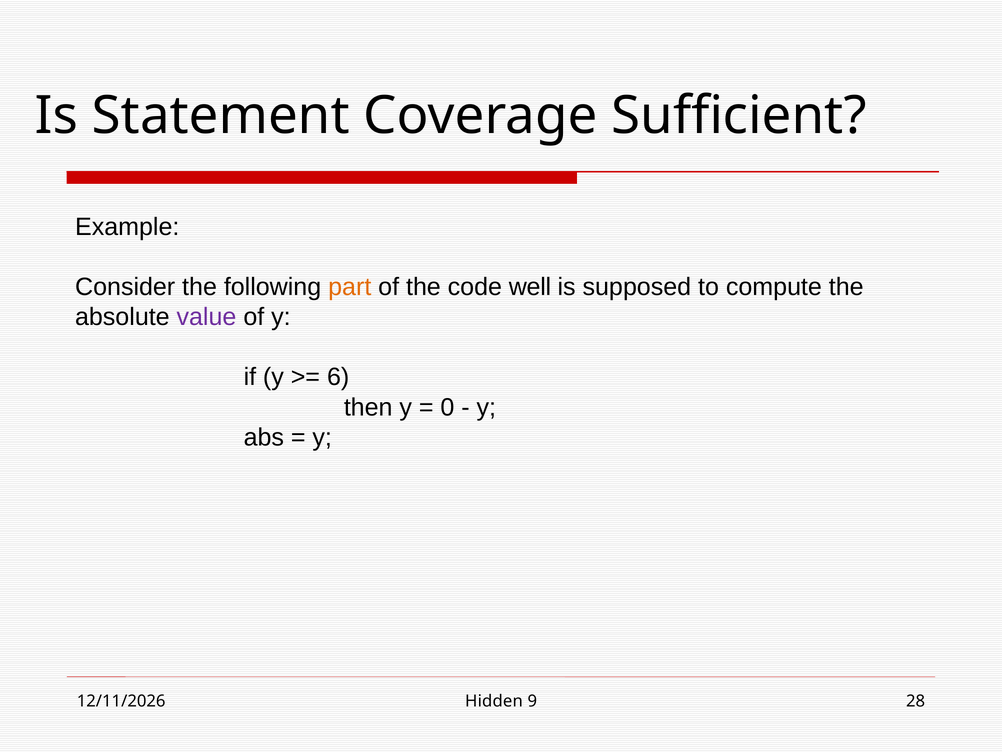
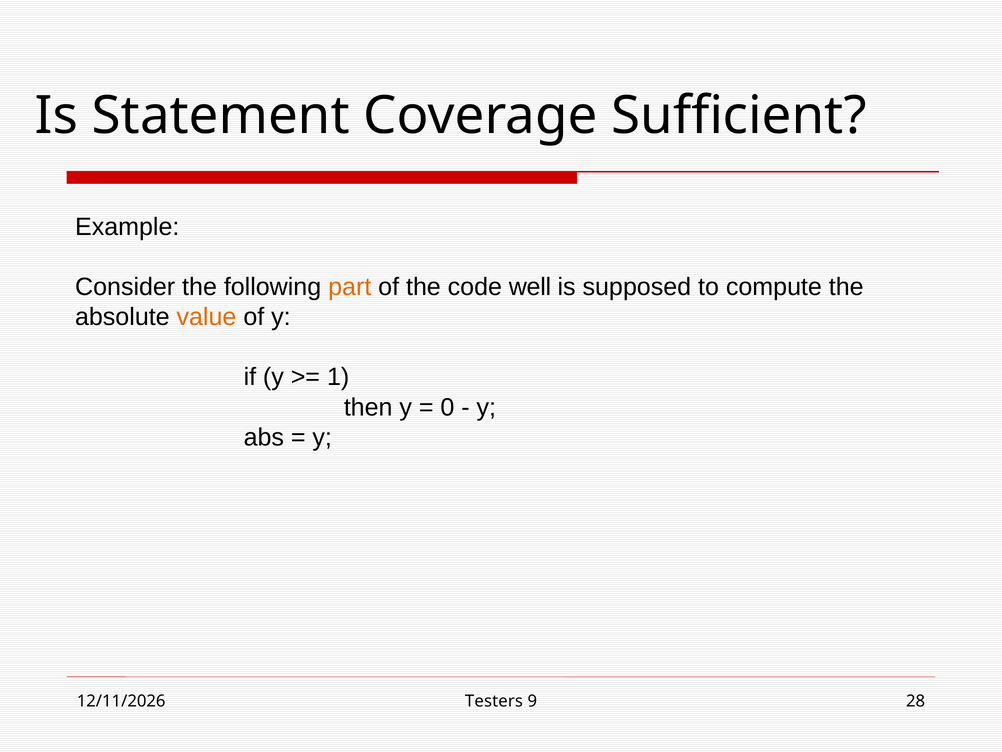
value colour: purple -> orange
6: 6 -> 1
Hidden: Hidden -> Testers
